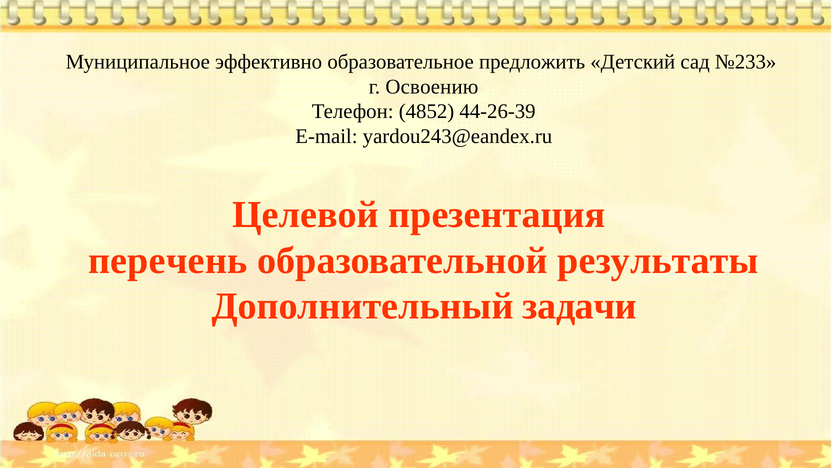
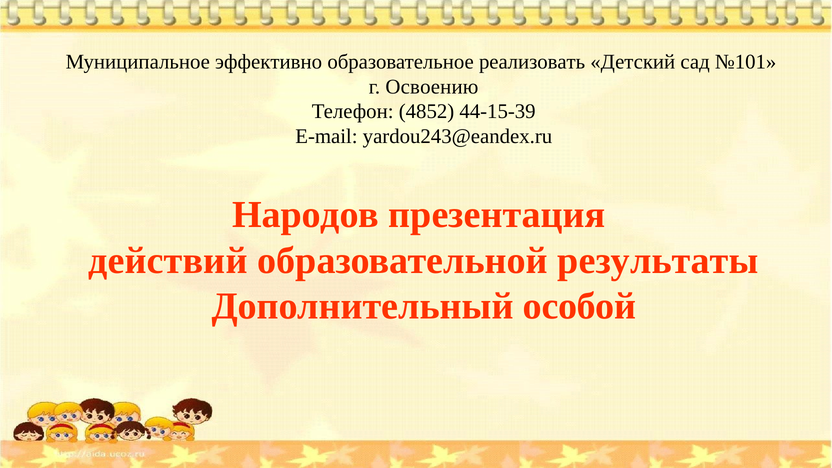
предложить: предложить -> реализовать
№233: №233 -> №101
44-26-39: 44-26-39 -> 44-15-39
Целевой: Целевой -> Народов
перечень: перечень -> действий
задачи: задачи -> особой
